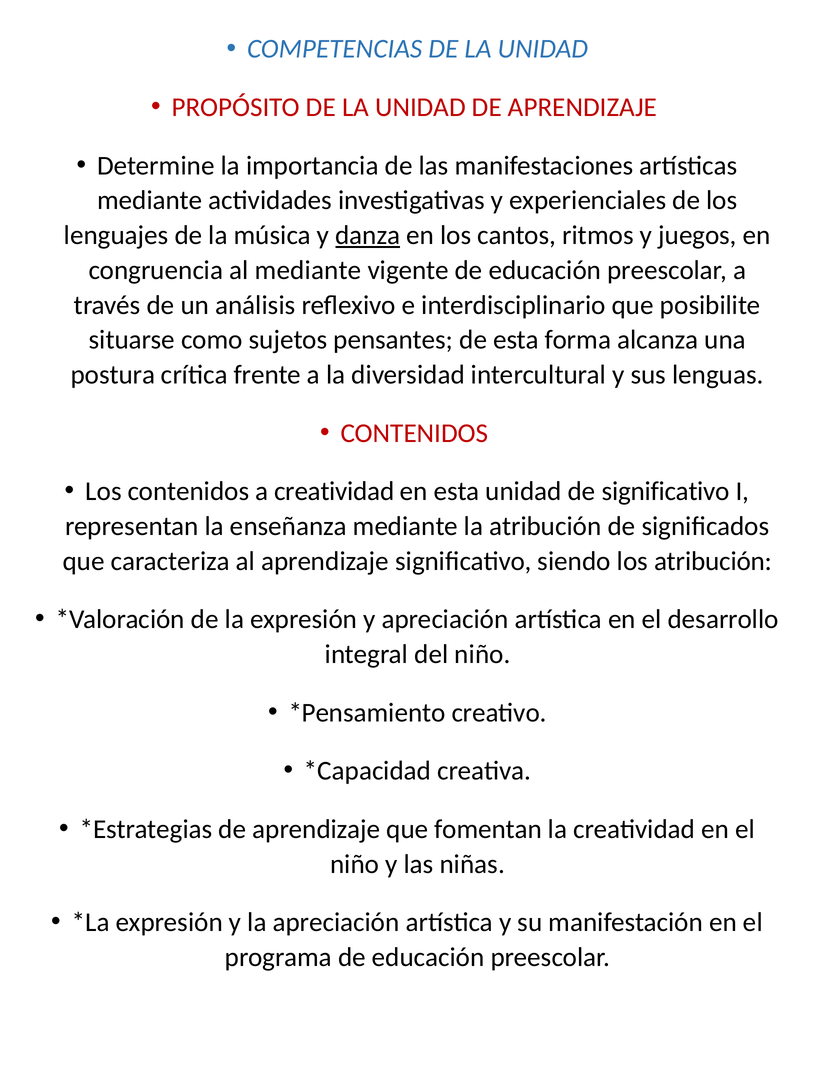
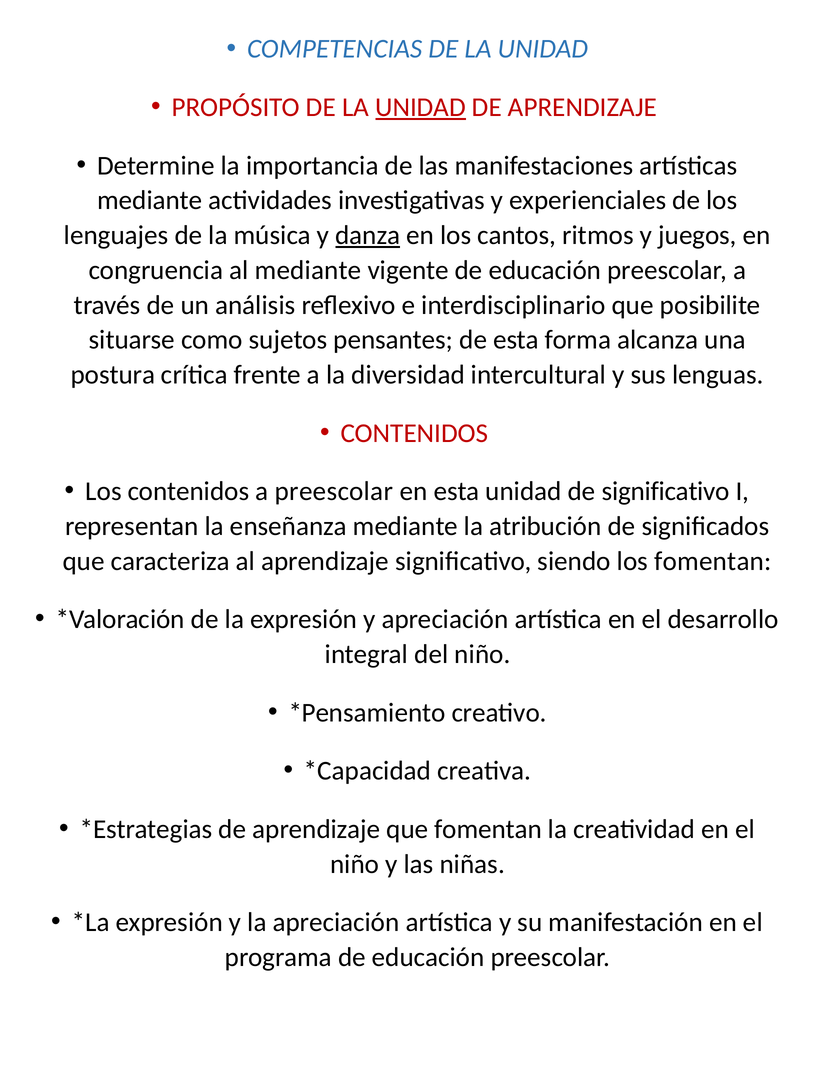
UNIDAD at (421, 107) underline: none -> present
a creatividad: creatividad -> preescolar
los atribución: atribución -> fomentan
